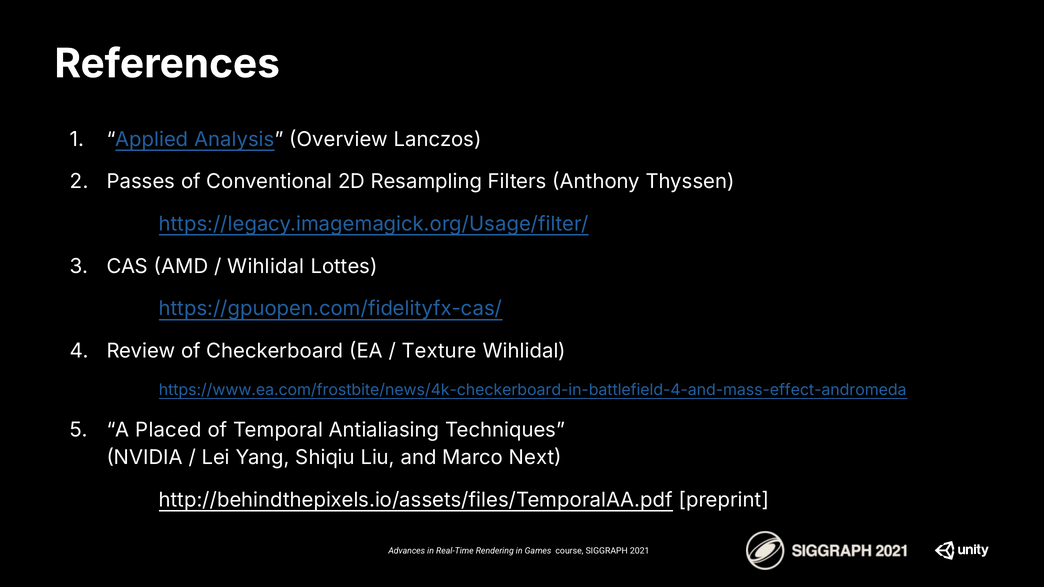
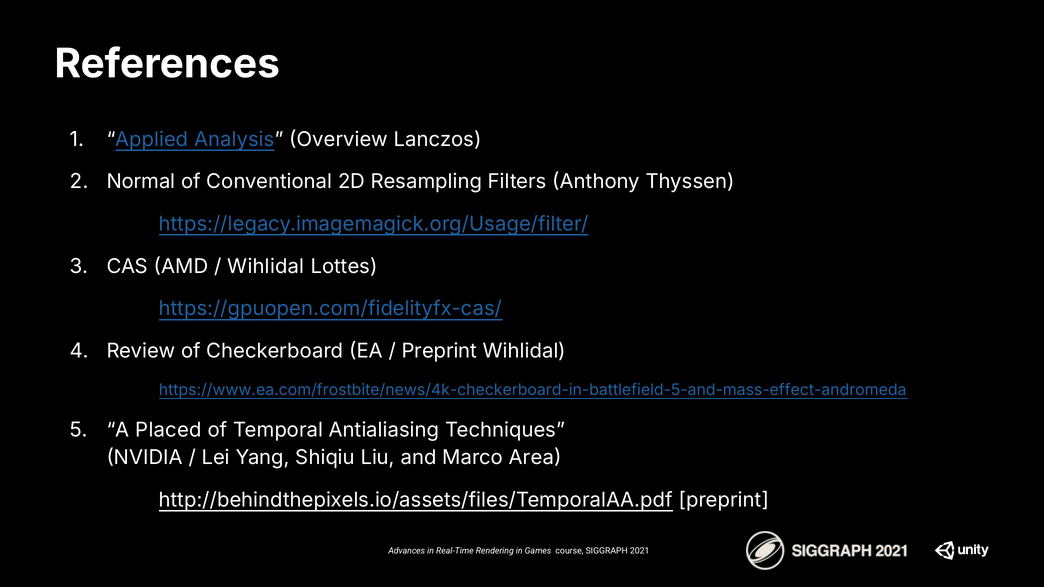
Passes: Passes -> Normal
Texture at (439, 351): Texture -> Preprint
https://www.ea.com/frostbite/news/4k-checkerboard-in-battlefield-4-and-mass-effect-andromeda: https://www.ea.com/frostbite/news/4k-checkerboard-in-battlefield-4-and-mass-effect-andromeda -> https://www.ea.com/frostbite/news/4k-checkerboard-in-battlefield-5-and-mass-effect-andromeda
Next: Next -> Area
